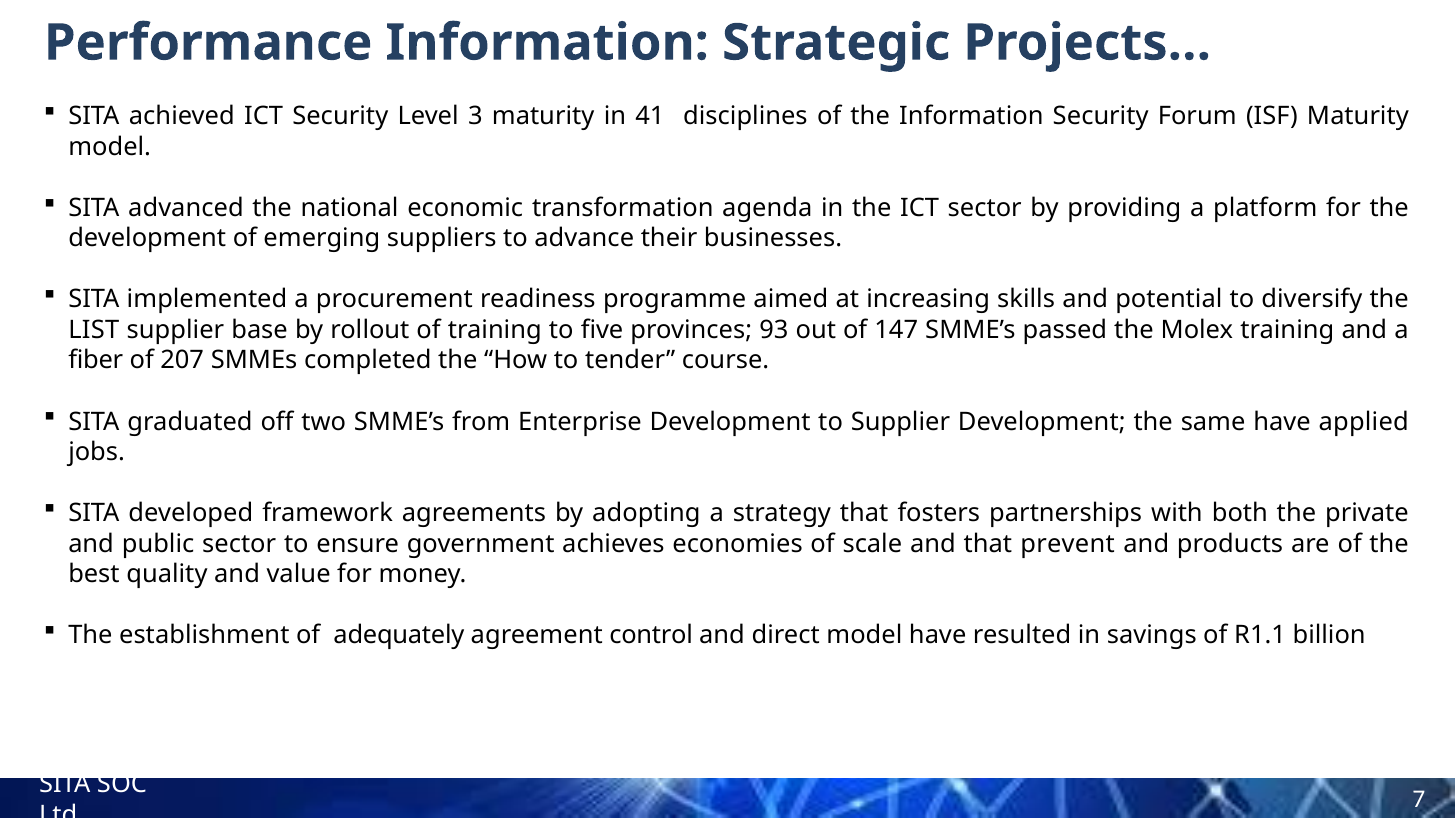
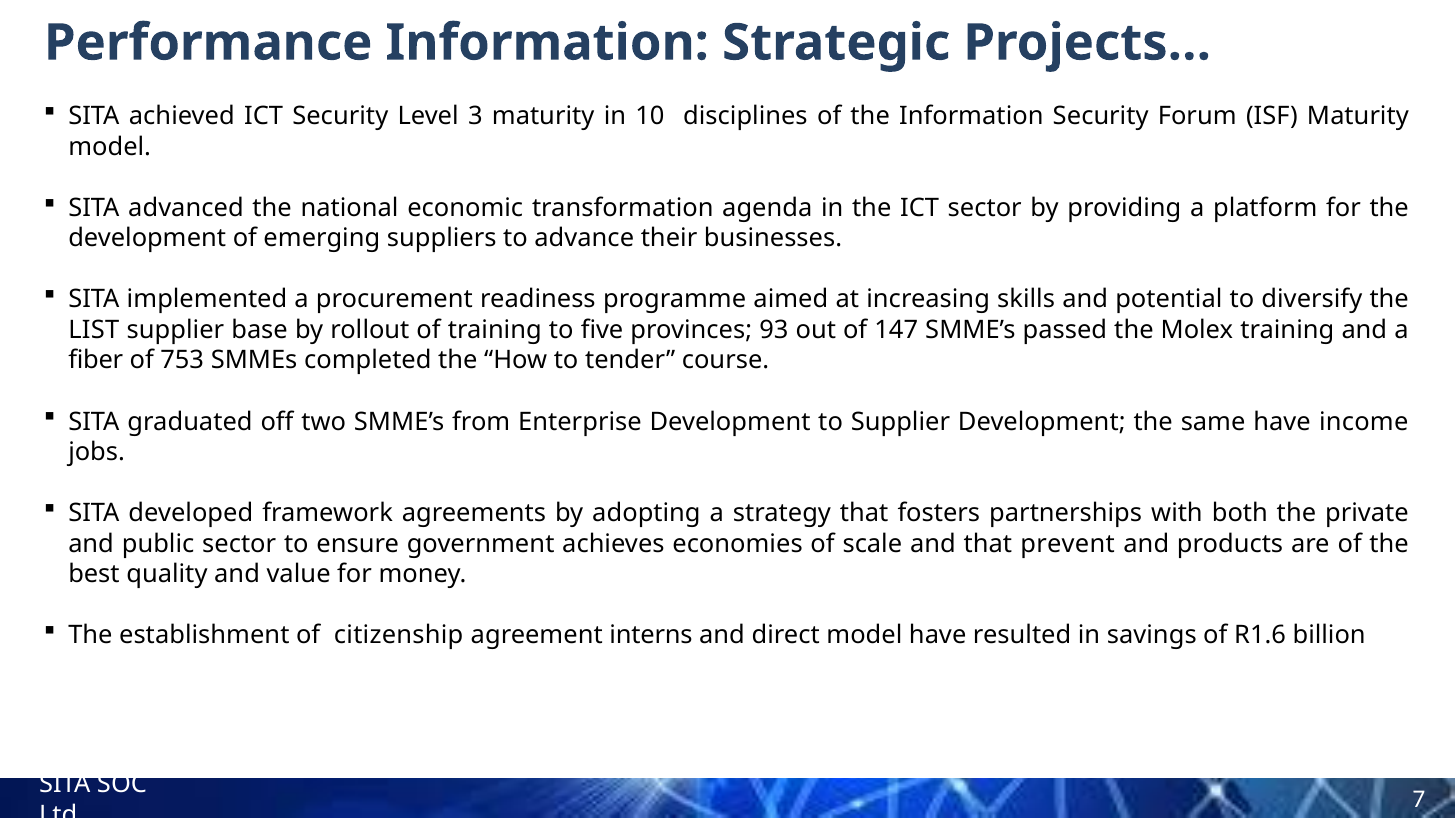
41: 41 -> 10
207: 207 -> 753
applied: applied -> income
adequately: adequately -> citizenship
control: control -> interns
R1.1: R1.1 -> R1.6
